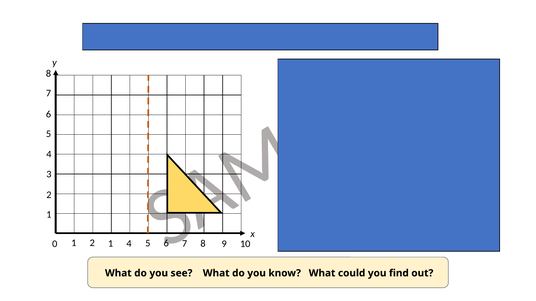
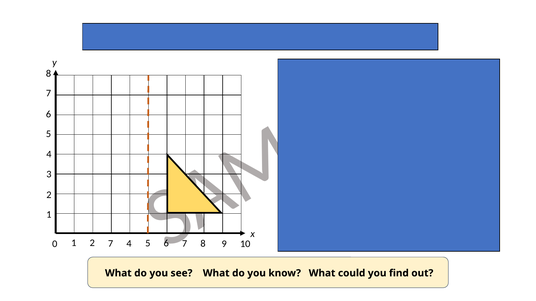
2 1: 1 -> 7
